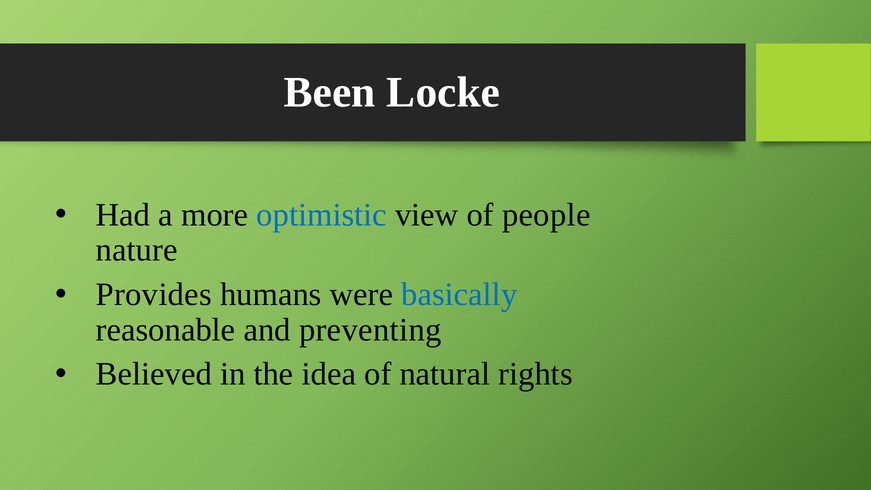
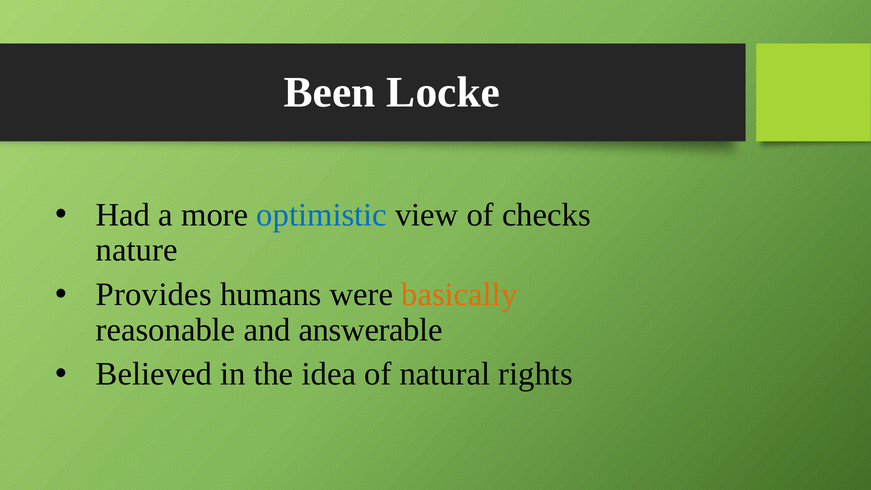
people: people -> checks
basically colour: blue -> orange
preventing: preventing -> answerable
